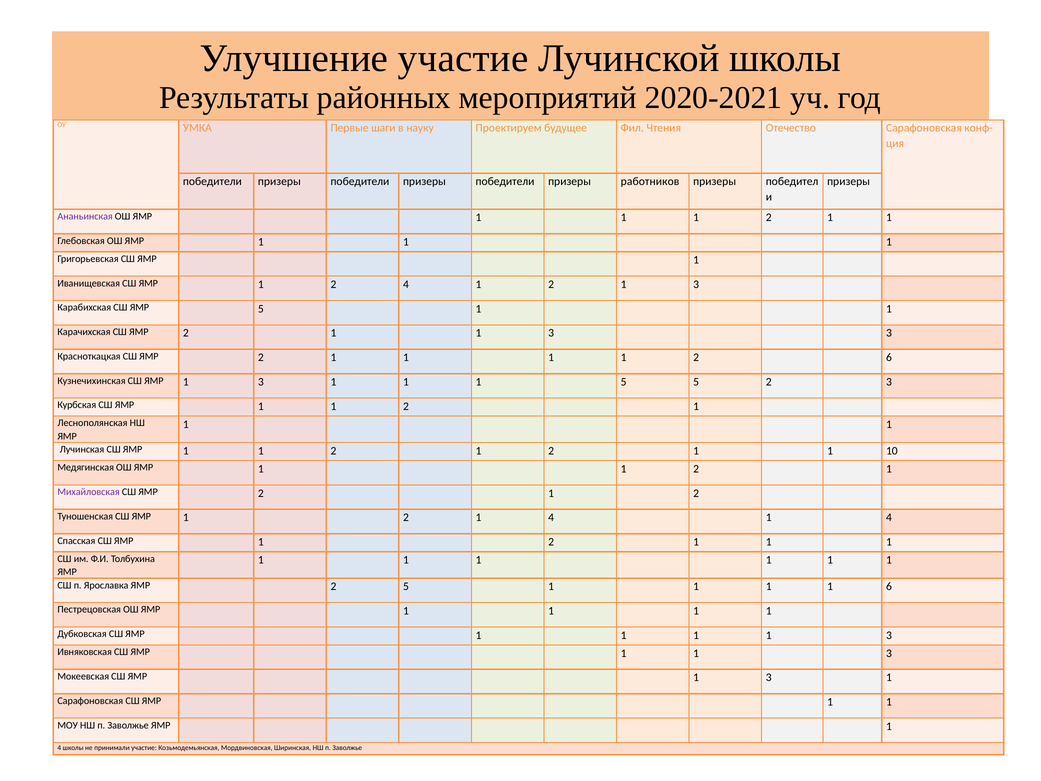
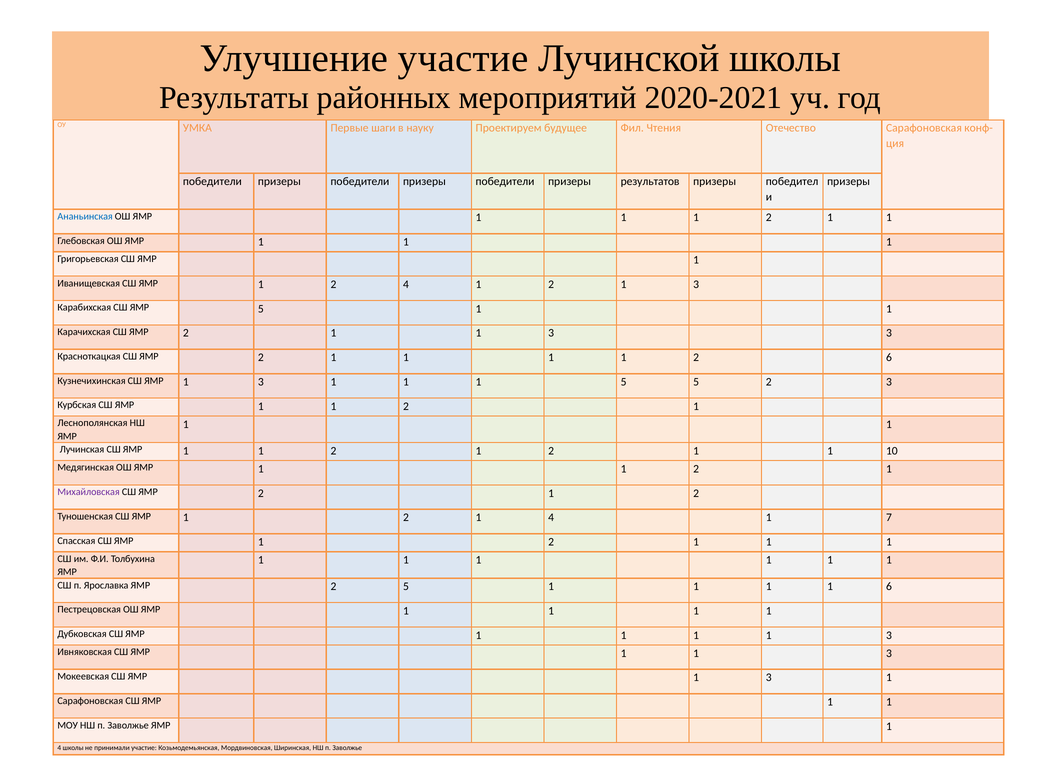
работников: работников -> результатов
Ананьинская colour: purple -> blue
4 1 4: 4 -> 7
